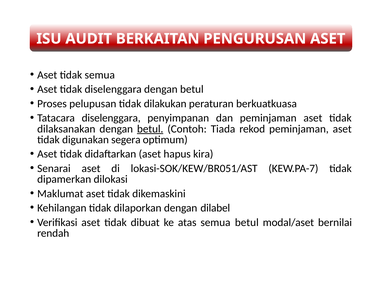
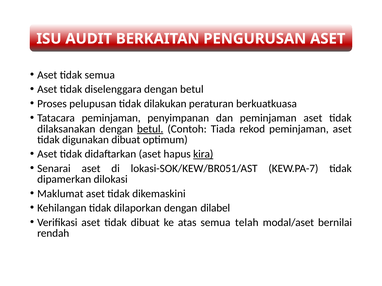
Tatacara diselenggara: diselenggara -> peminjaman
digunakan segera: segera -> dibuat
kira underline: none -> present
semua betul: betul -> telah
